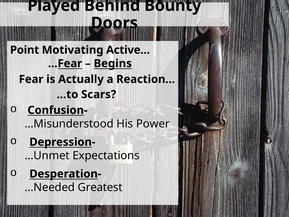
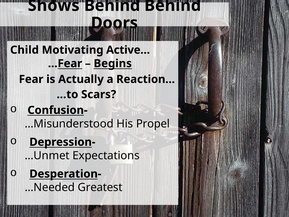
Played: Played -> Shows
Behind Bounty: Bounty -> Behind
Point: Point -> Child
Power: Power -> Propel
